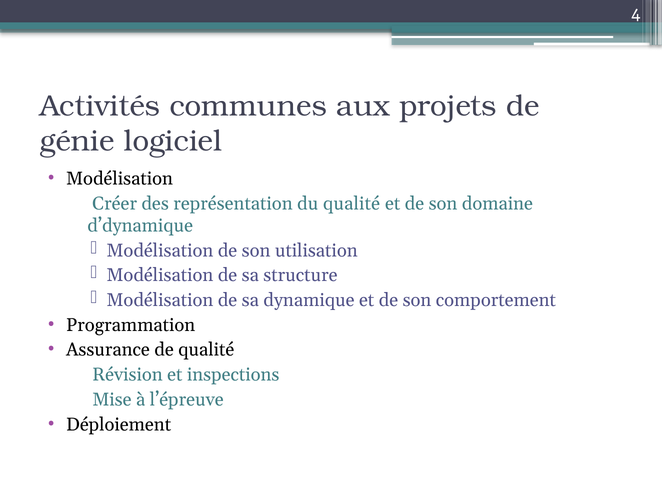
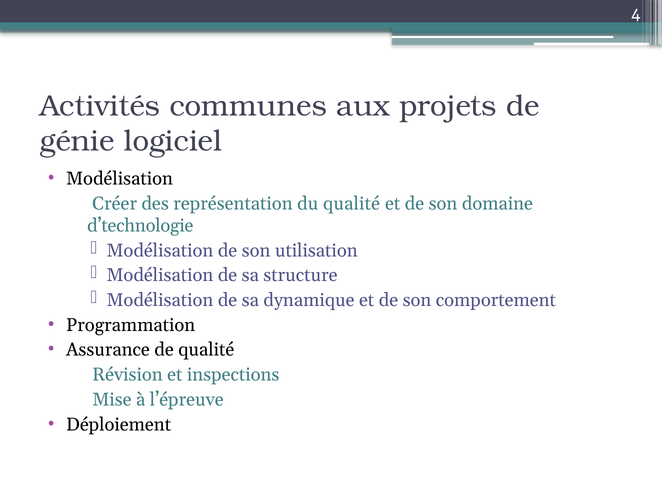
d’dynamique: d’dynamique -> d’technologie
